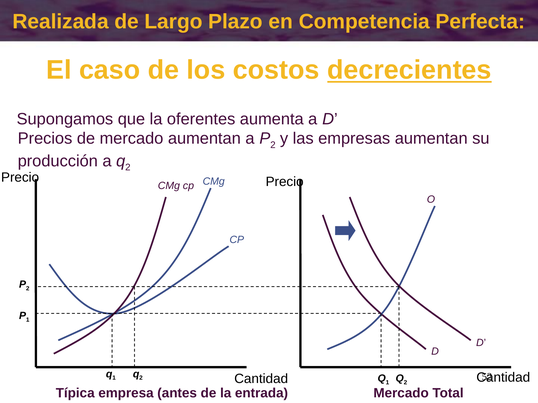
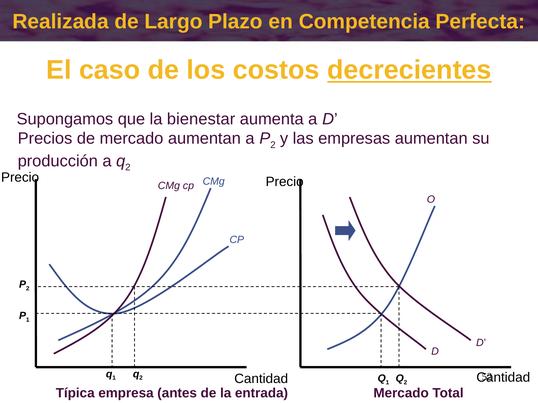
oferentes: oferentes -> bienestar
